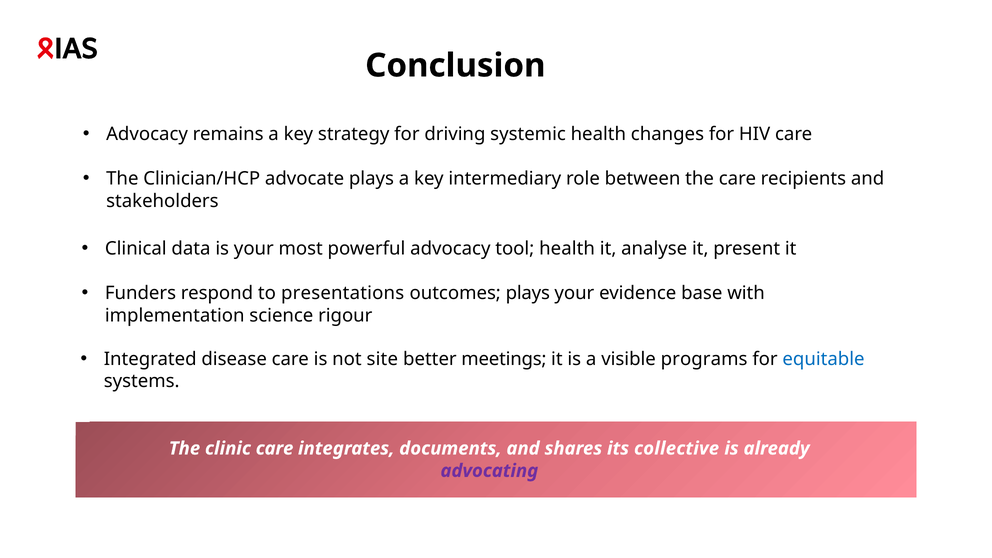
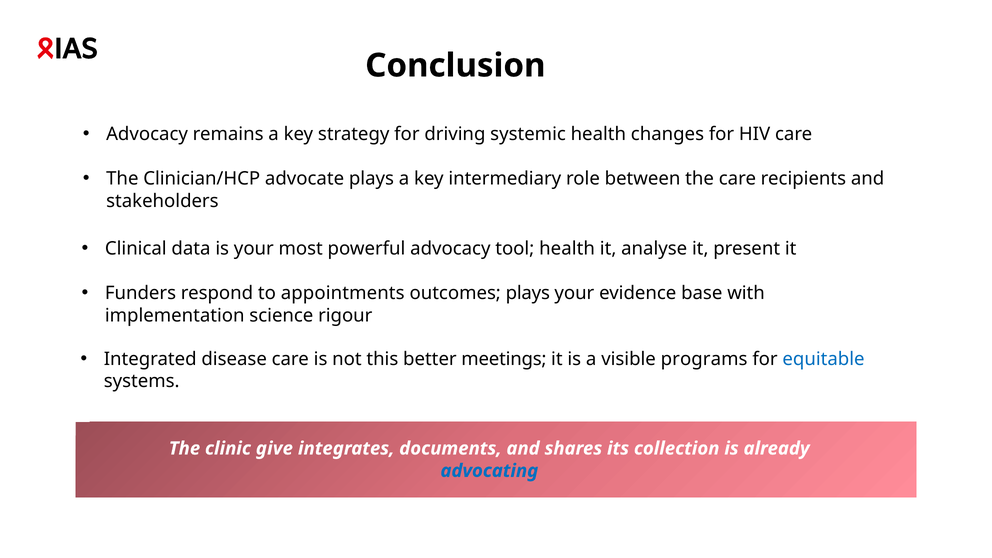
presentations: presentations -> appointments
site: site -> this
clinic care: care -> give
collective: collective -> collection
advocating colour: purple -> blue
